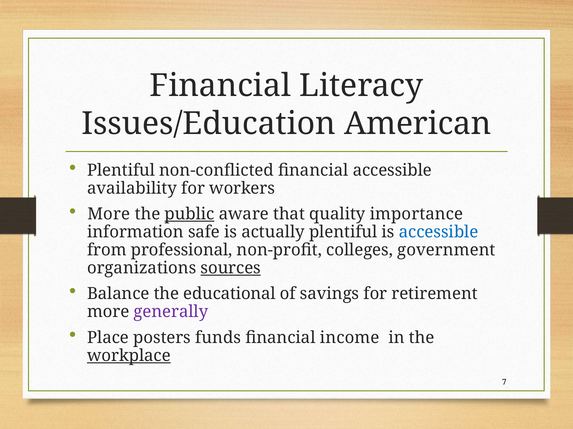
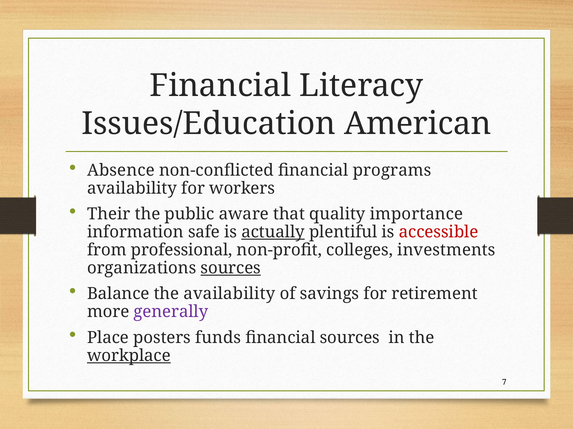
Plentiful at (121, 171): Plentiful -> Absence
financial accessible: accessible -> programs
More at (109, 214): More -> Their
public underline: present -> none
actually underline: none -> present
accessible at (439, 232) colour: blue -> red
government: government -> investments
the educational: educational -> availability
financial income: income -> sources
